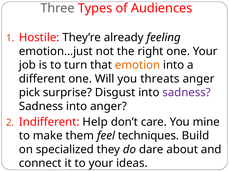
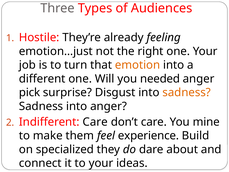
threats: threats -> needed
sadness at (187, 92) colour: purple -> orange
Indifferent Help: Help -> Care
techniques: techniques -> experience
